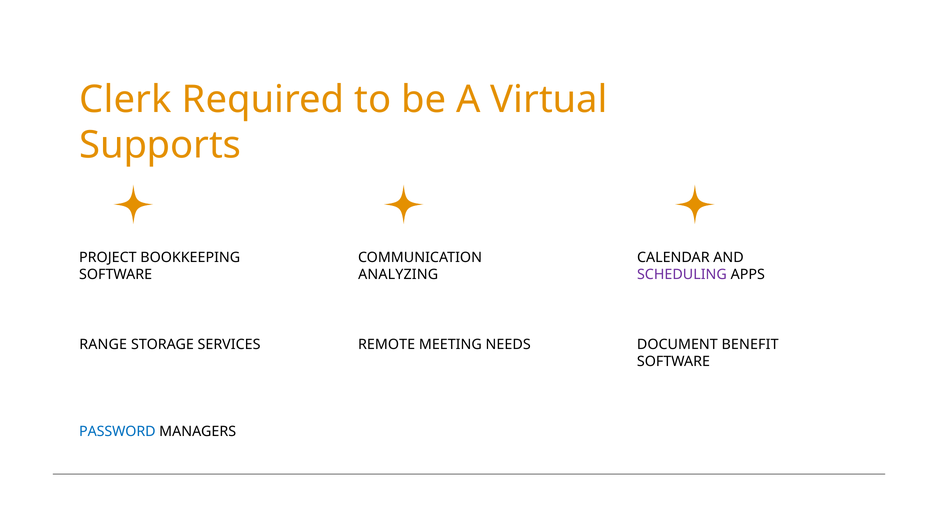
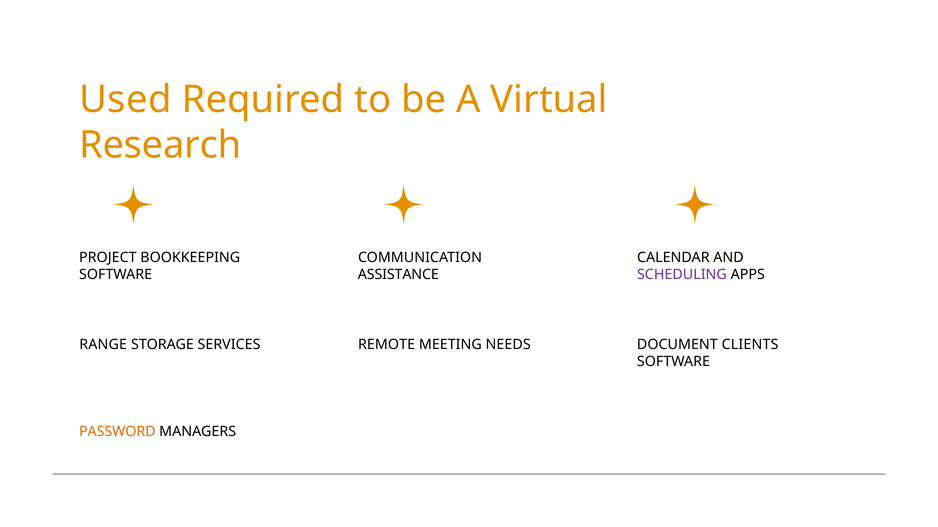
Clerk: Clerk -> Used
Supports: Supports -> Research
ANALYZING: ANALYZING -> ASSISTANCE
BENEFIT: BENEFIT -> CLIENTS
PASSWORD colour: blue -> orange
